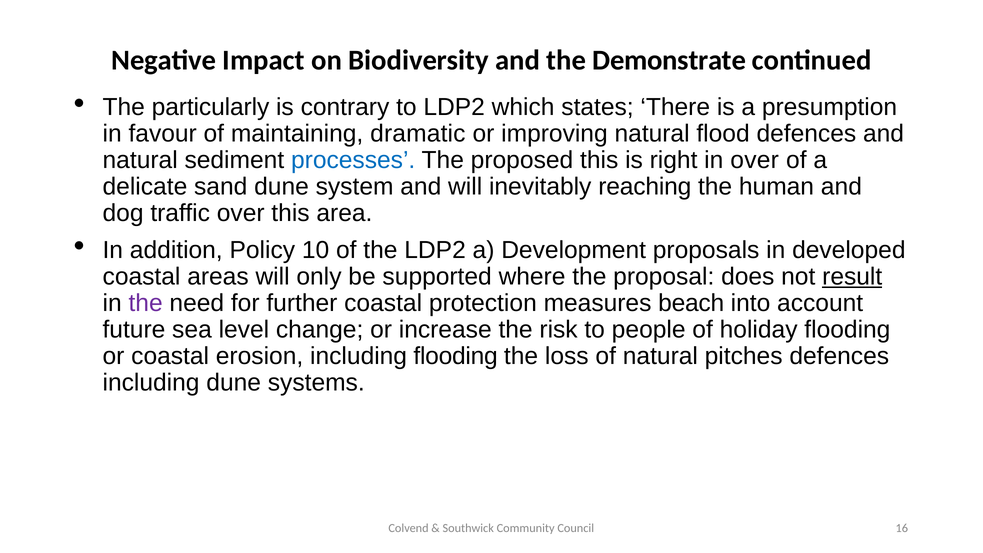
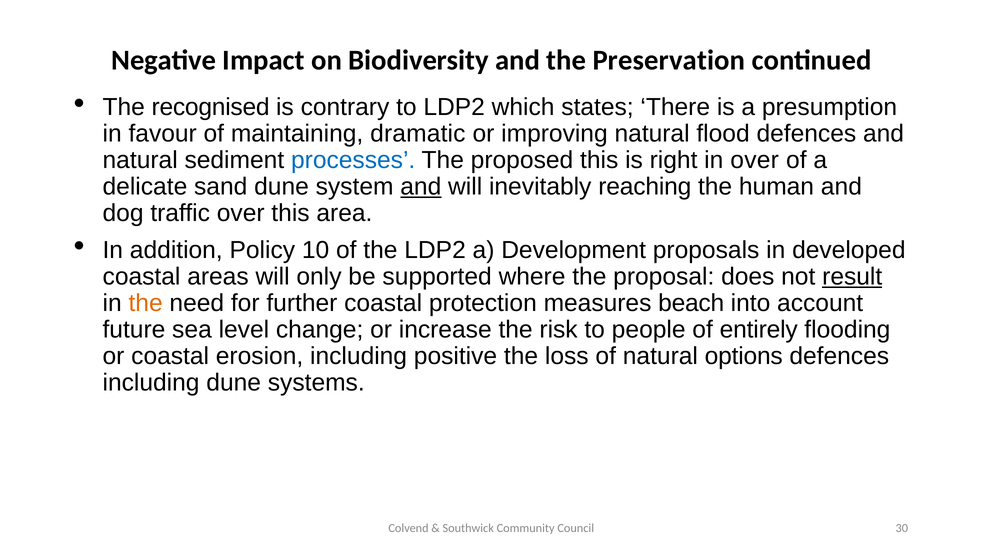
Demonstrate: Demonstrate -> Preservation
particularly: particularly -> recognised
and at (421, 187) underline: none -> present
the at (146, 303) colour: purple -> orange
holiday: holiday -> entirely
including flooding: flooding -> positive
pitches: pitches -> options
16: 16 -> 30
